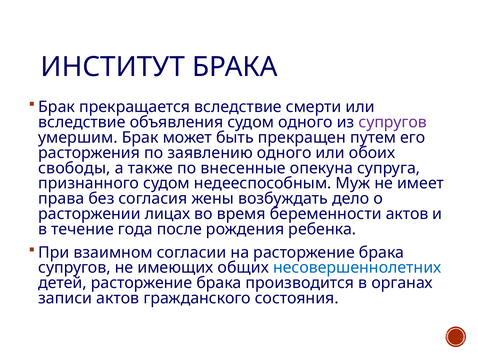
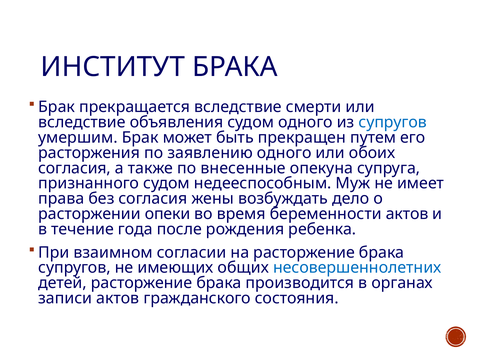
супругов at (393, 122) colour: purple -> blue
свободы at (74, 168): свободы -> согласия
лицах: лицах -> опеки
